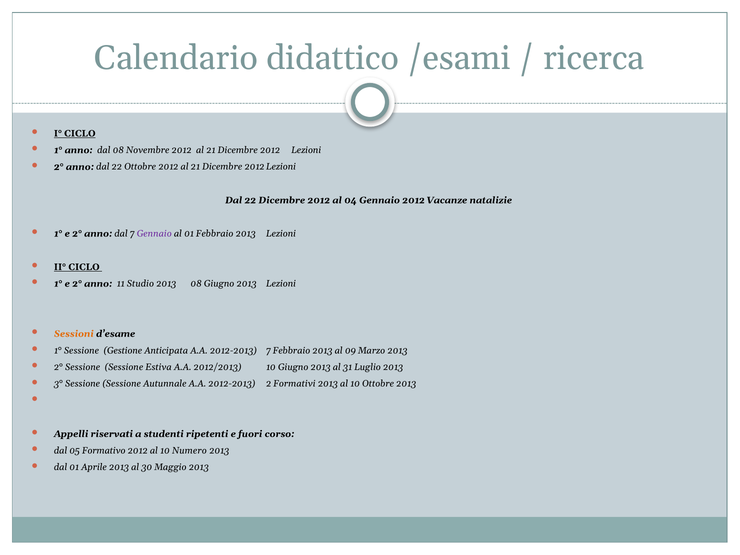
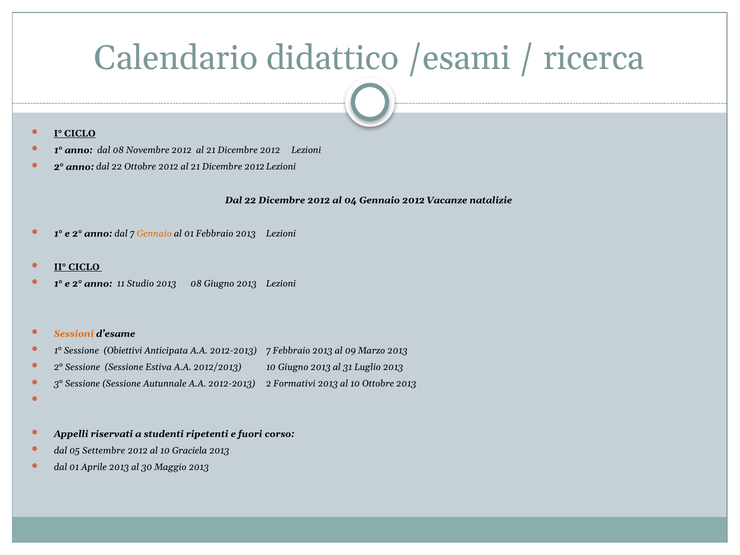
Gennaio at (154, 234) colour: purple -> orange
Gestione: Gestione -> Obiettivi
Formativo: Formativo -> Settembre
Numero: Numero -> Graciela
